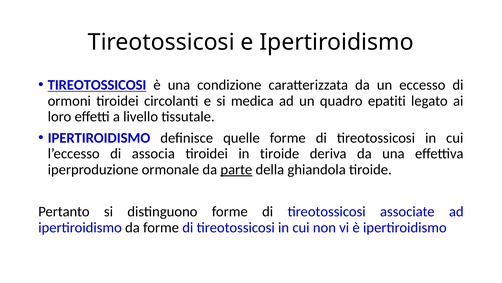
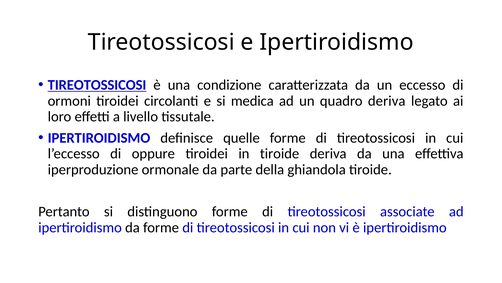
quadro epatiti: epatiti -> deriva
associa: associa -> oppure
parte underline: present -> none
